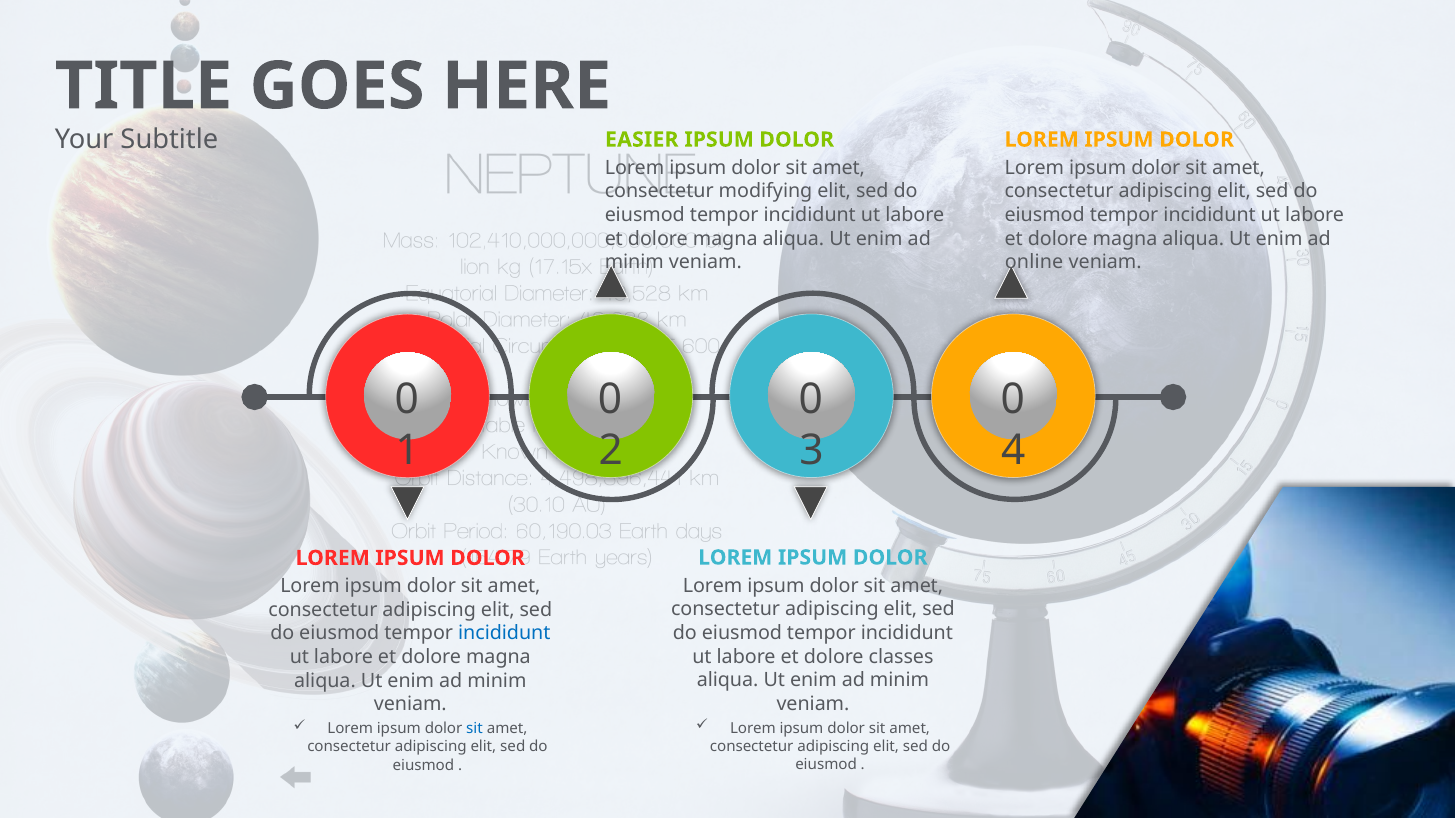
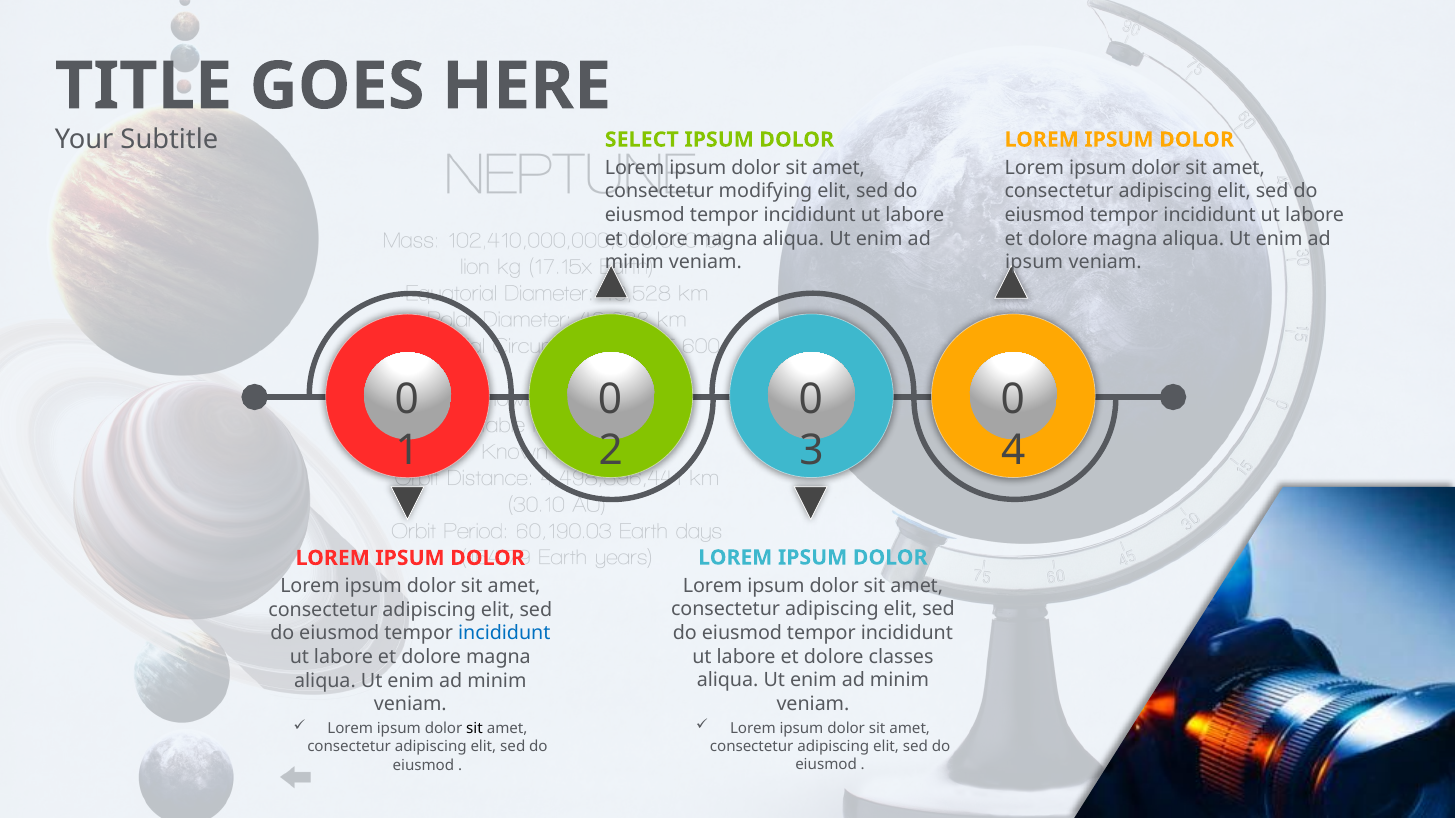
EASIER: EASIER -> SELECT
online at (1034, 263): online -> ipsum
sit at (475, 729) colour: blue -> black
